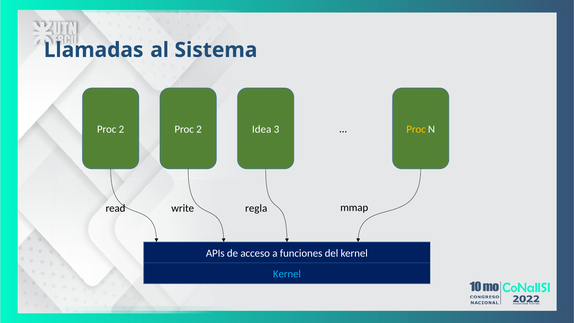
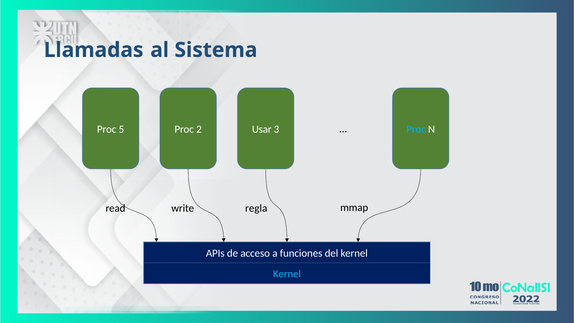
2 at (121, 129): 2 -> 5
Idea: Idea -> Usar
Proc at (416, 129) colour: yellow -> light blue
